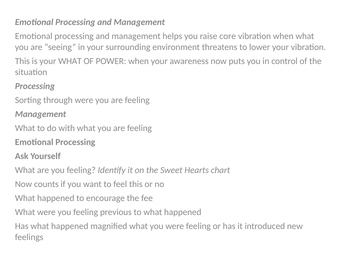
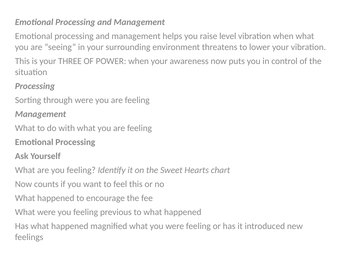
core: core -> level
your WHAT: WHAT -> THREE
